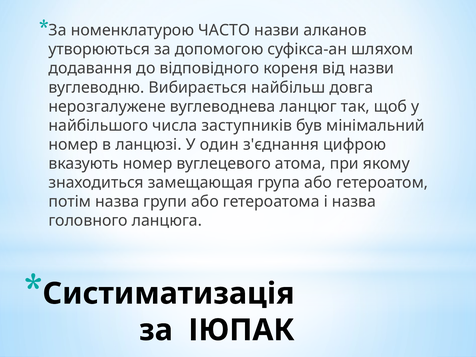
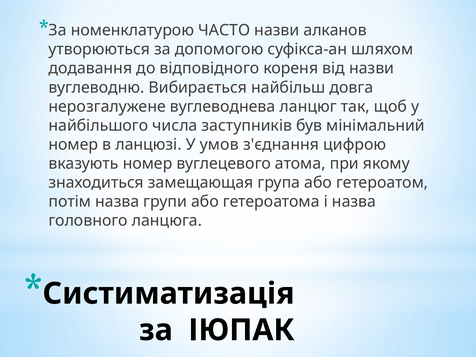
один: один -> умов
